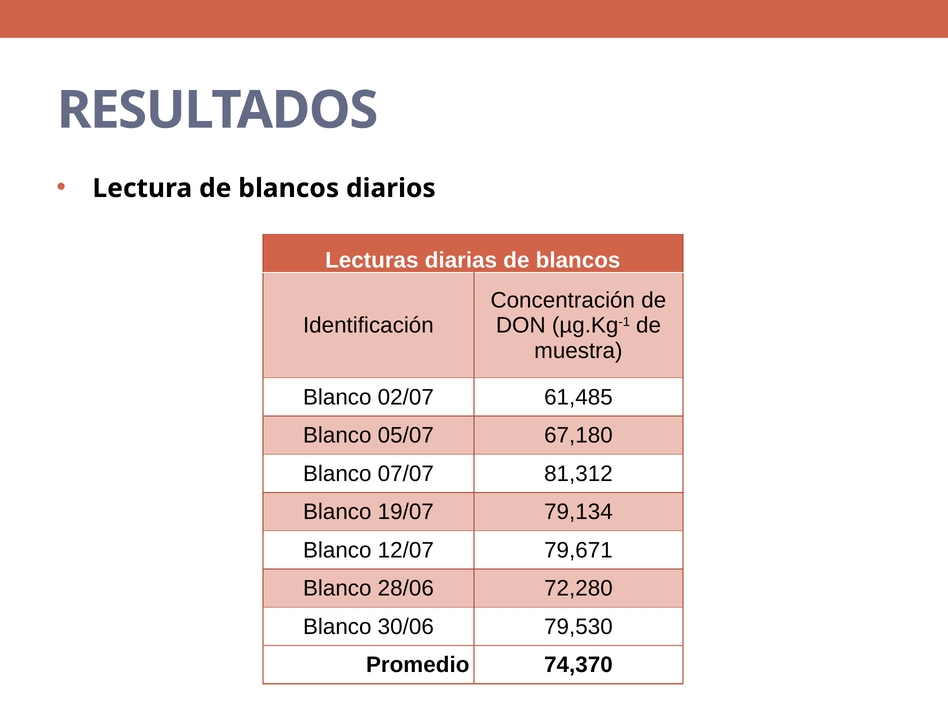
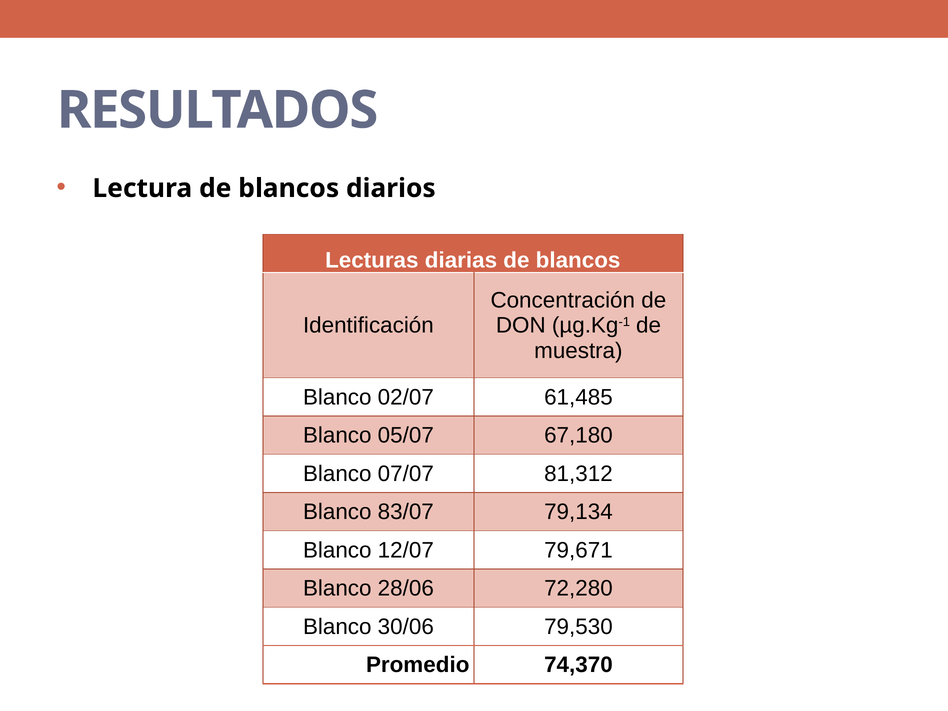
19/07: 19/07 -> 83/07
